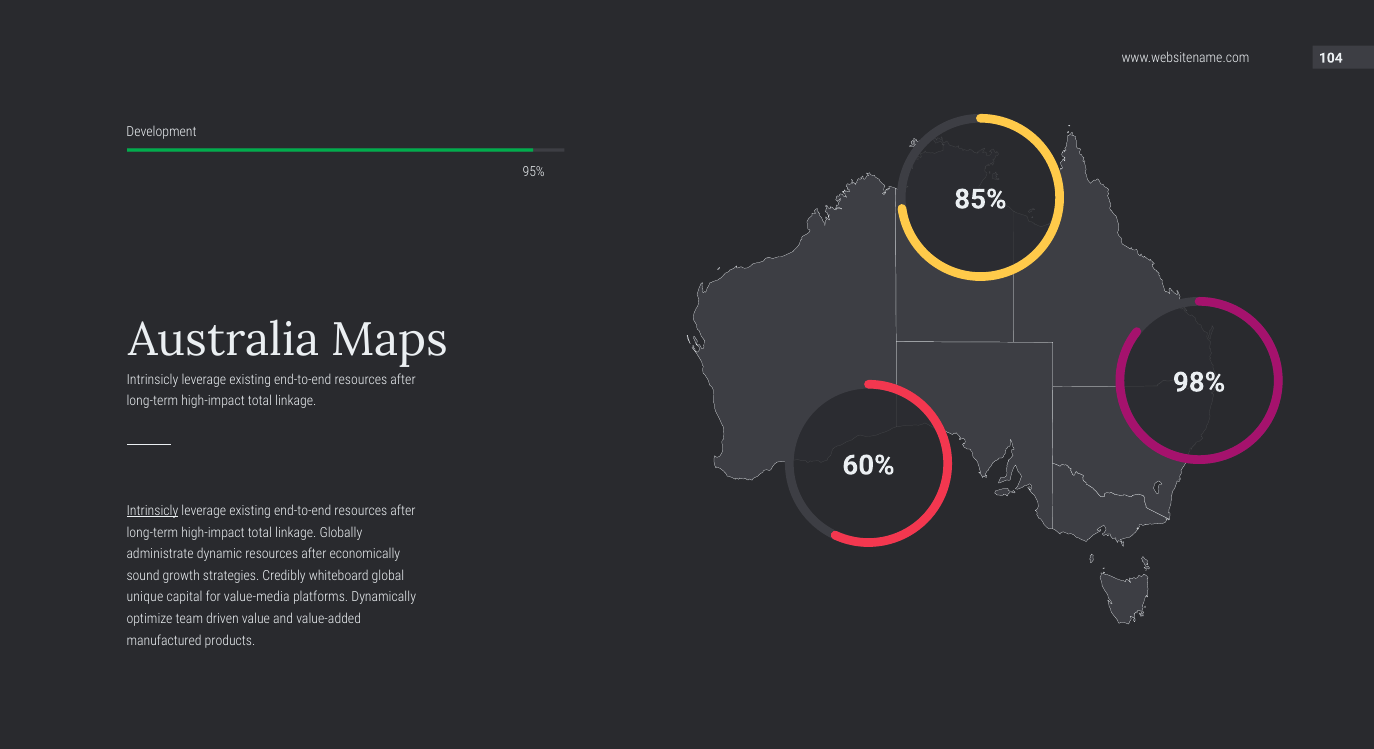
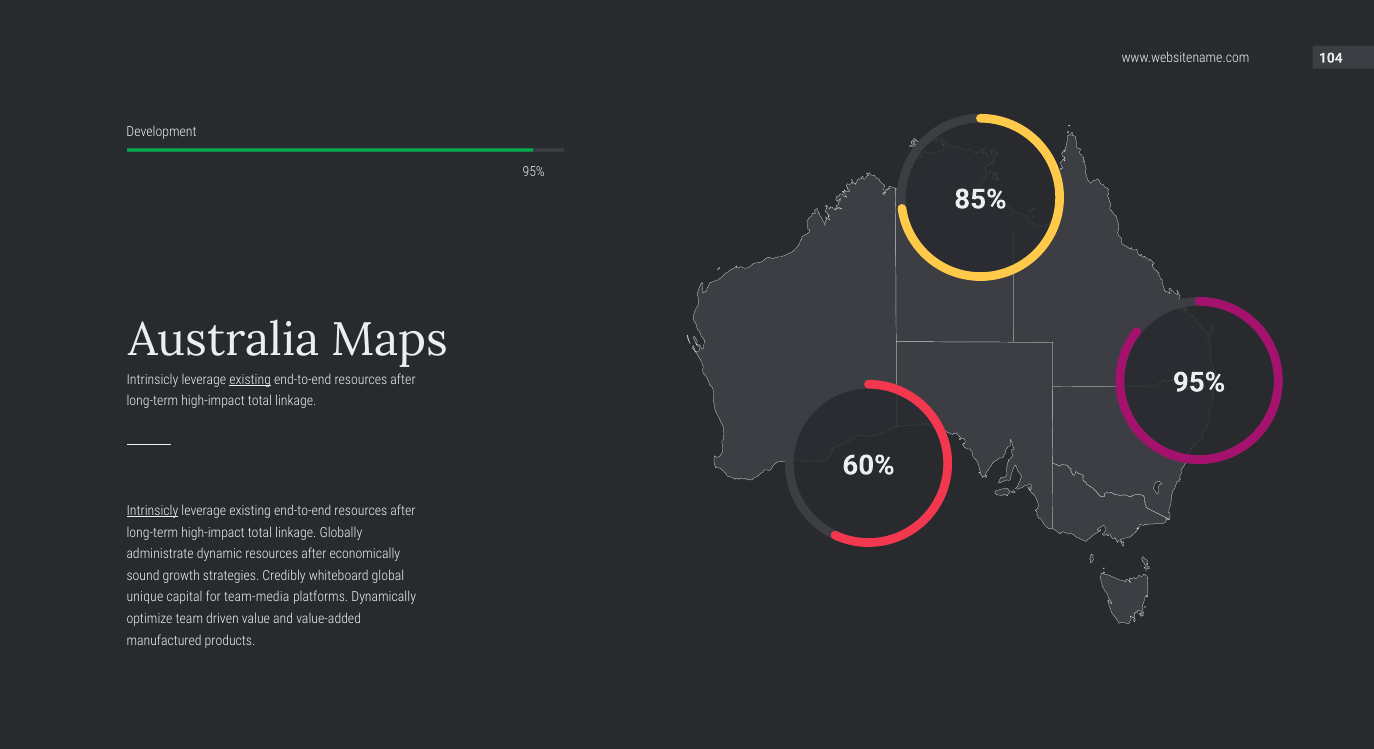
98% at (1199, 383): 98% -> 95%
existing at (250, 380) underline: none -> present
value-media: value-media -> team-media
